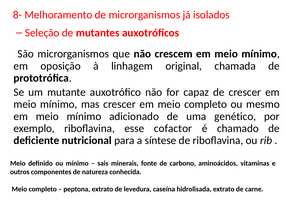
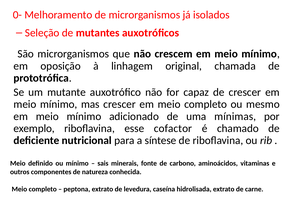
8-: 8- -> 0-
genético: genético -> mínimas
